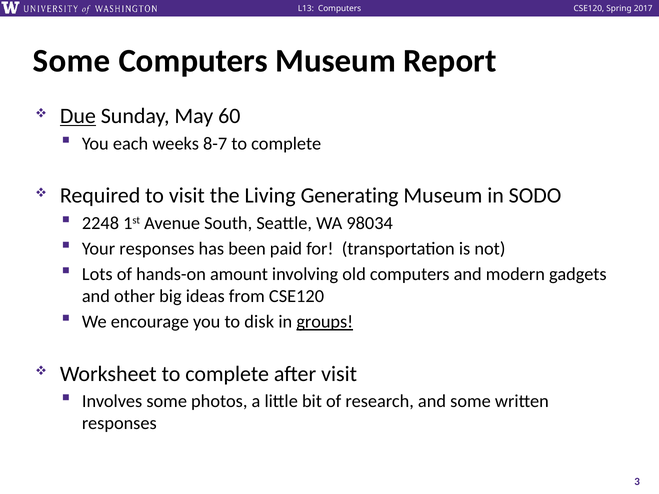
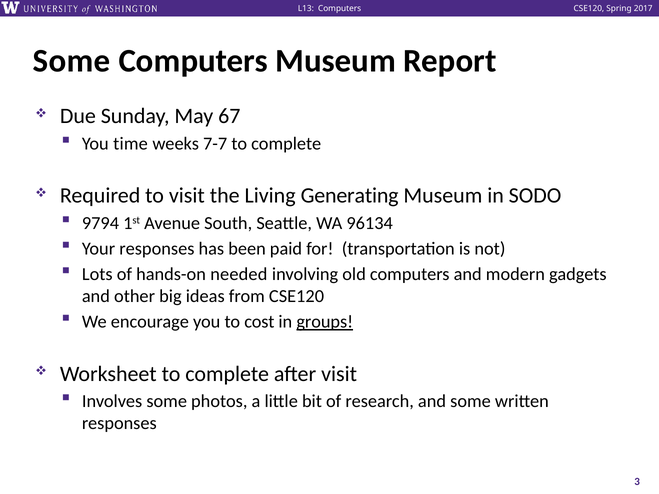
Due underline: present -> none
60: 60 -> 67
each: each -> time
8-7: 8-7 -> 7-7
2248: 2248 -> 9794
98034: 98034 -> 96134
amount: amount -> needed
disk: disk -> cost
